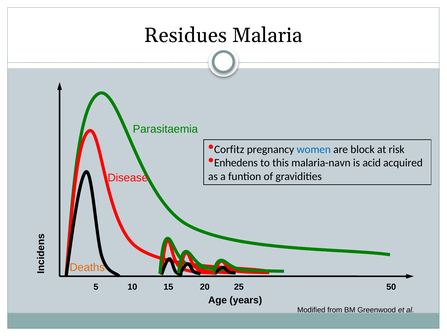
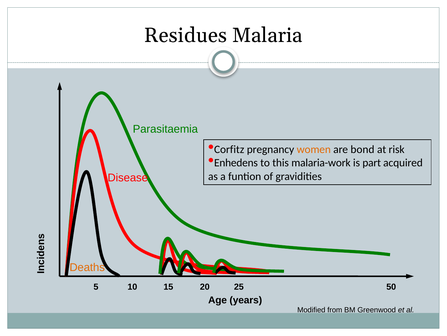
women colour: blue -> orange
block: block -> bond
malaria-navn: malaria-navn -> malaria-work
acid: acid -> part
